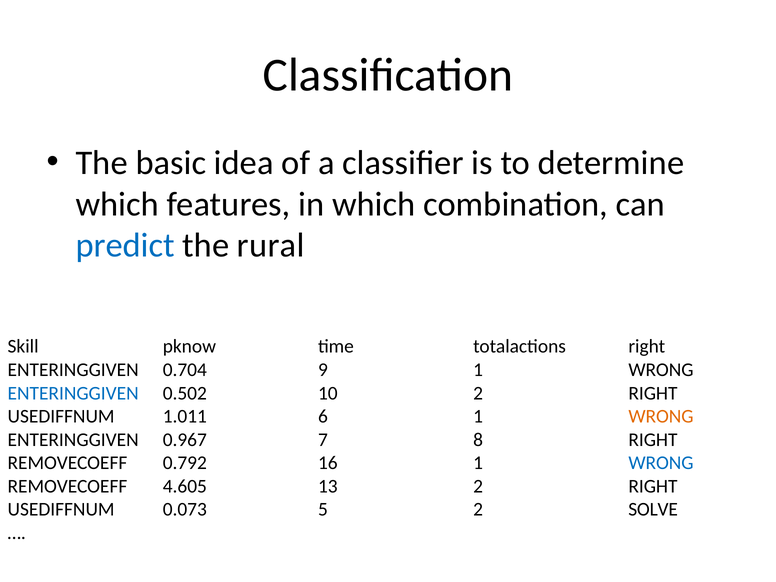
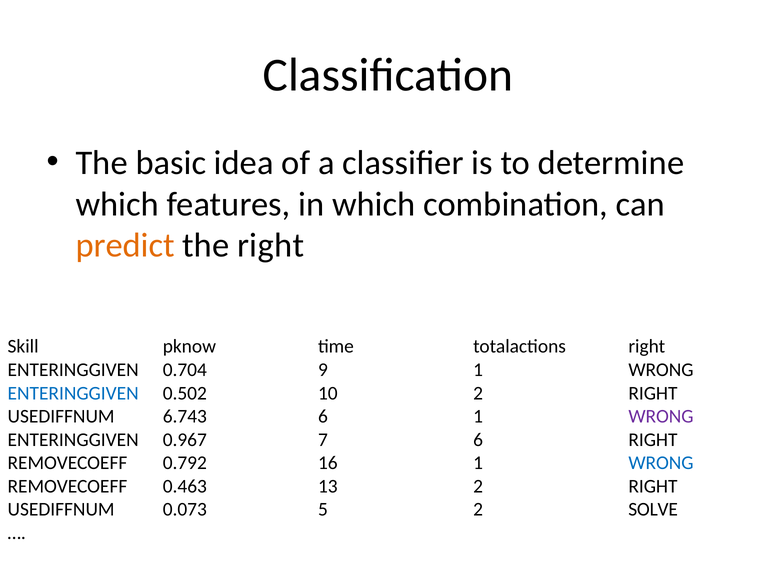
predict colour: blue -> orange
the rural: rural -> right
1.011: 1.011 -> 6.743
WRONG at (661, 416) colour: orange -> purple
7 8: 8 -> 6
4.605: 4.605 -> 0.463
